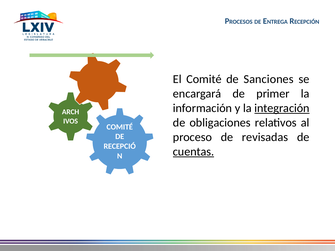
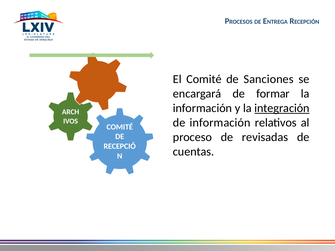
primer: primer -> formar
de obligaciones: obligaciones -> información
cuentas underline: present -> none
